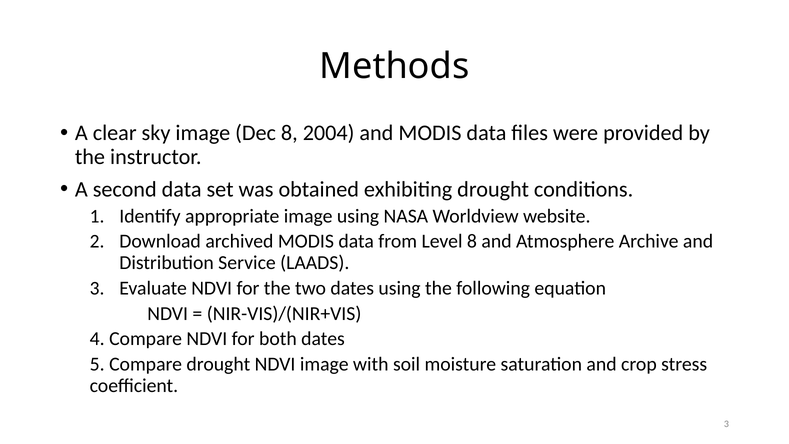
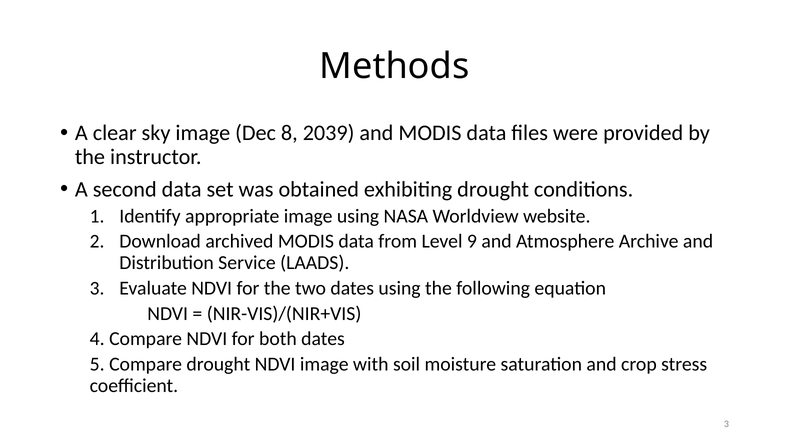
2004: 2004 -> 2039
Level 8: 8 -> 9
